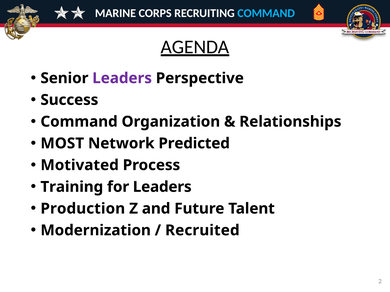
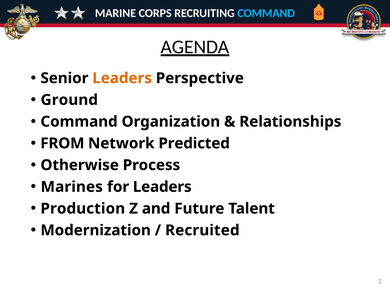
Leaders at (122, 78) colour: purple -> orange
Success: Success -> Ground
MOST: MOST -> FROM
Motivated: Motivated -> Otherwise
Training: Training -> Marines
